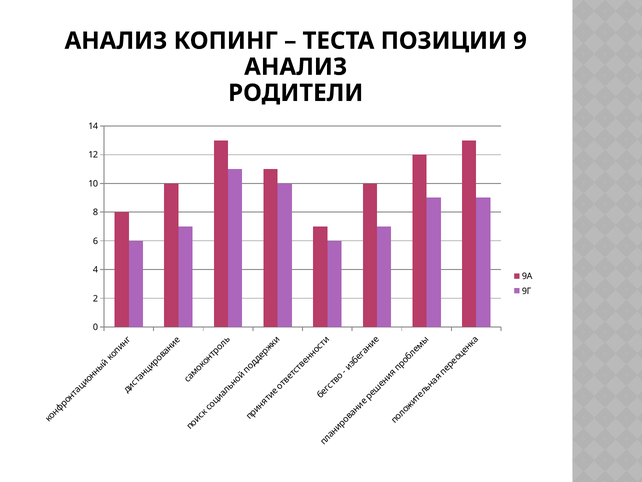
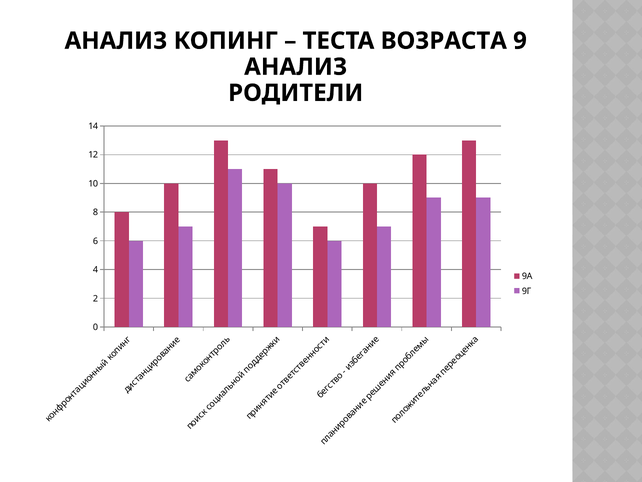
ПОЗИЦИИ: ПОЗИЦИИ -> ВОЗРАСТА
